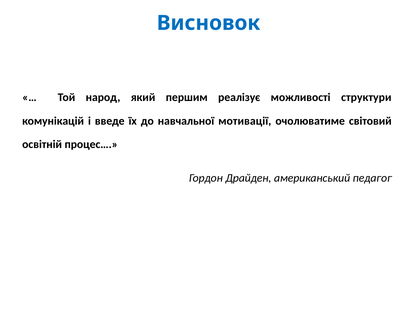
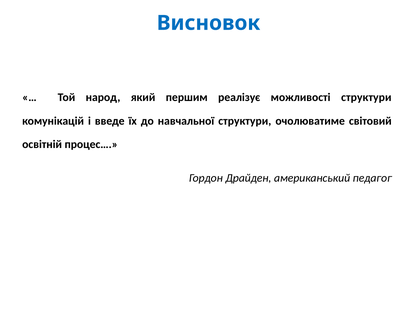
навчальної мотивації: мотивації -> структури
